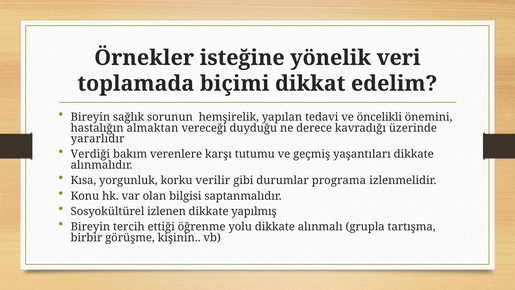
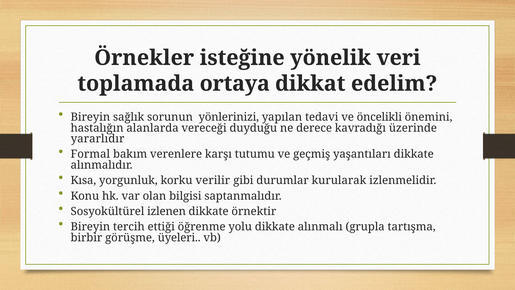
biçimi: biçimi -> ortaya
hemşirelik: hemşirelik -> yönlerinizi
almaktan: almaktan -> alanlarda
Verdiği: Verdiği -> Formal
programa: programa -> kurularak
yapılmış: yapılmış -> örnektir
kişinin: kişinin -> üyeleri
